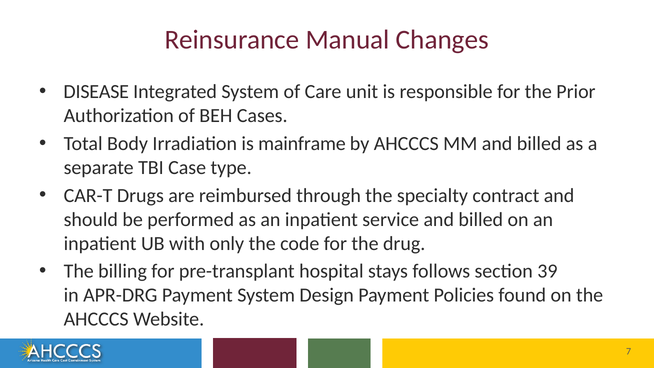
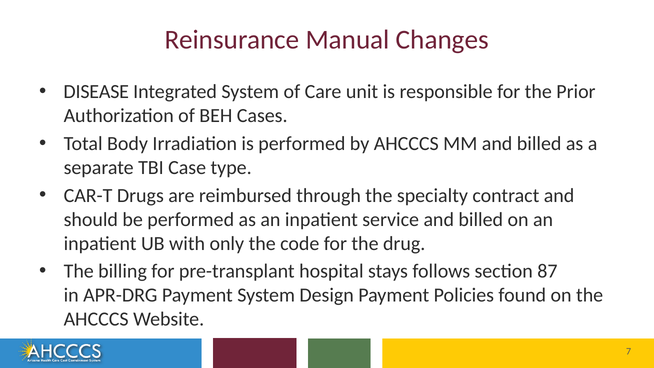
is mainframe: mainframe -> performed
39: 39 -> 87
